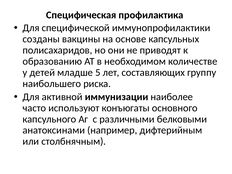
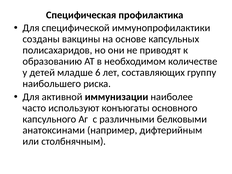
5: 5 -> 6
